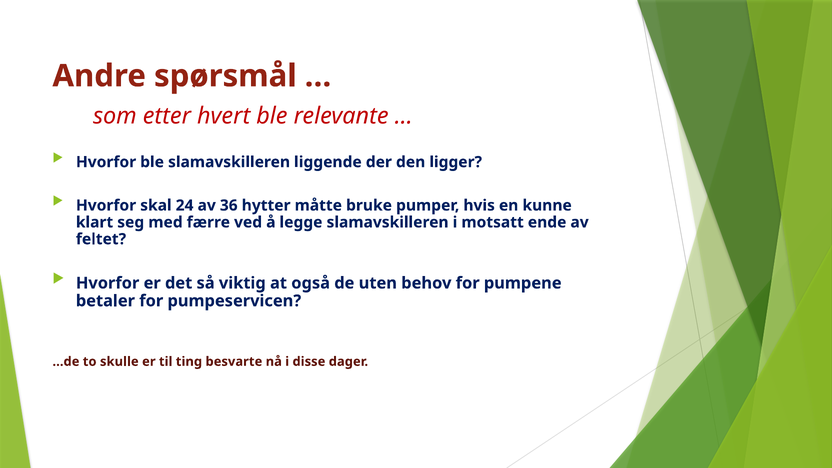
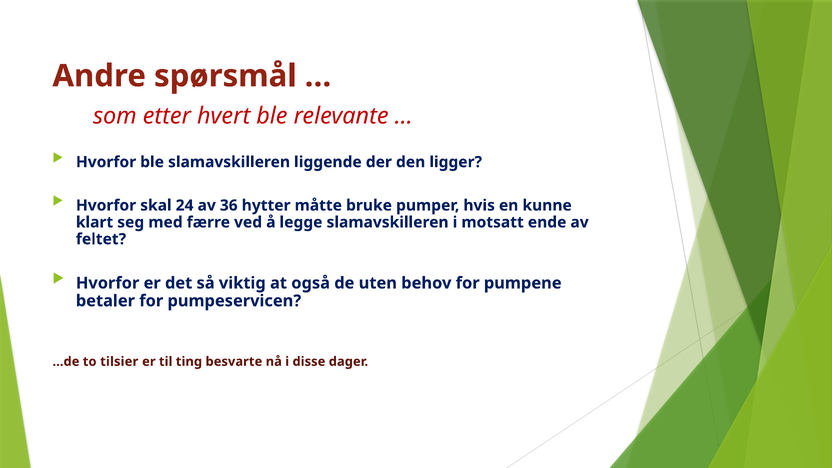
skulle: skulle -> tilsier
